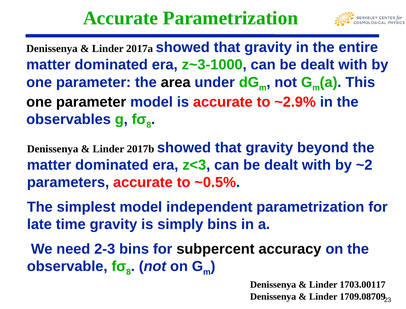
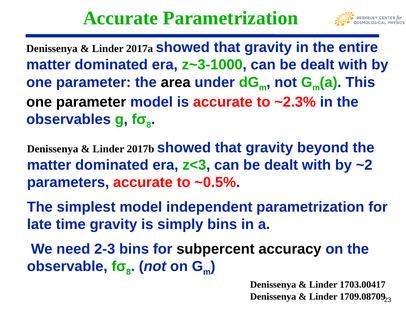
~2.9%: ~2.9% -> ~2.3%
1703.00117: 1703.00117 -> 1703.00417
